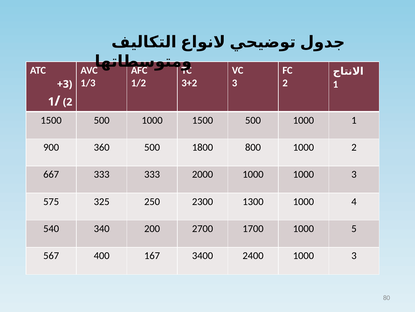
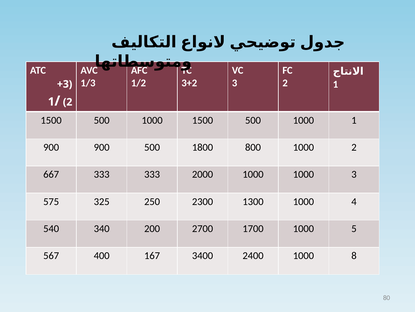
900 360: 360 -> 900
2400 1000 3: 3 -> 8
